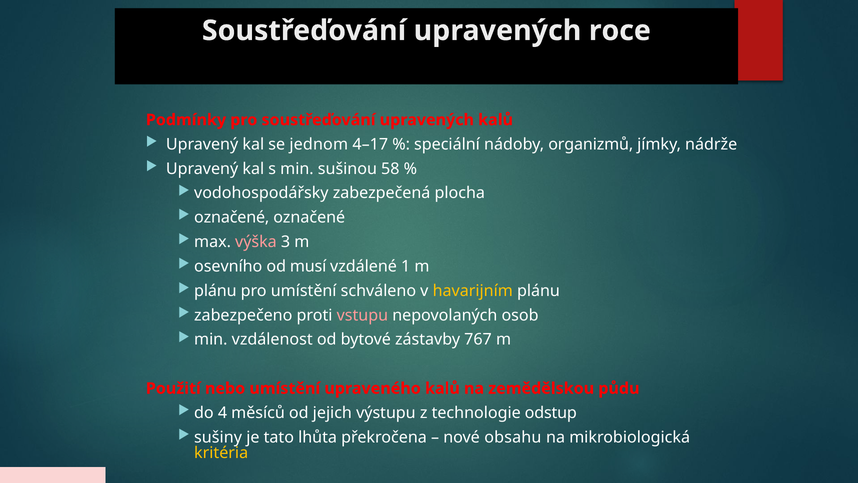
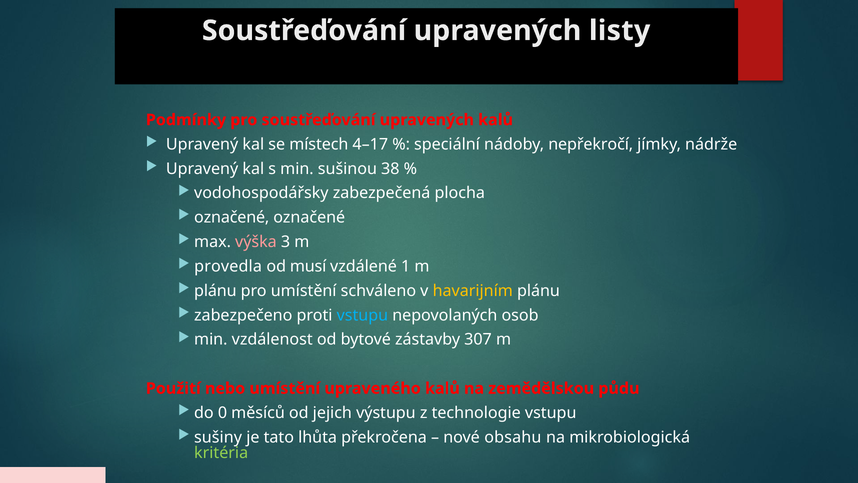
roce: roce -> listy
jednom: jednom -> místech
organizmů: organizmů -> nepřekročí
58: 58 -> 38
osevního: osevního -> provedla
vstupu at (362, 315) colour: pink -> light blue
767: 767 -> 307
4: 4 -> 0
technologie odstup: odstup -> vstupu
kritéria colour: yellow -> light green
